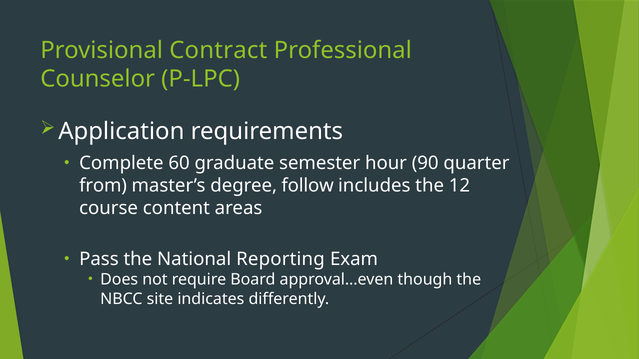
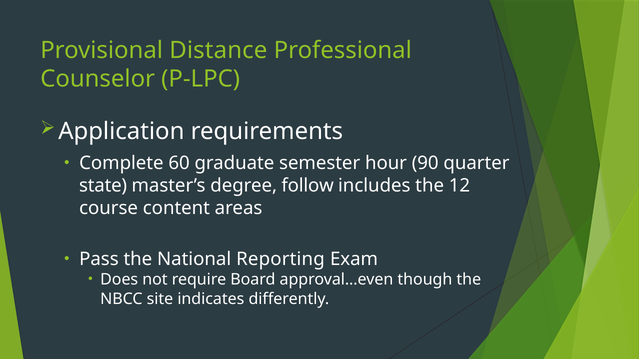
Contract: Contract -> Distance
from: from -> state
